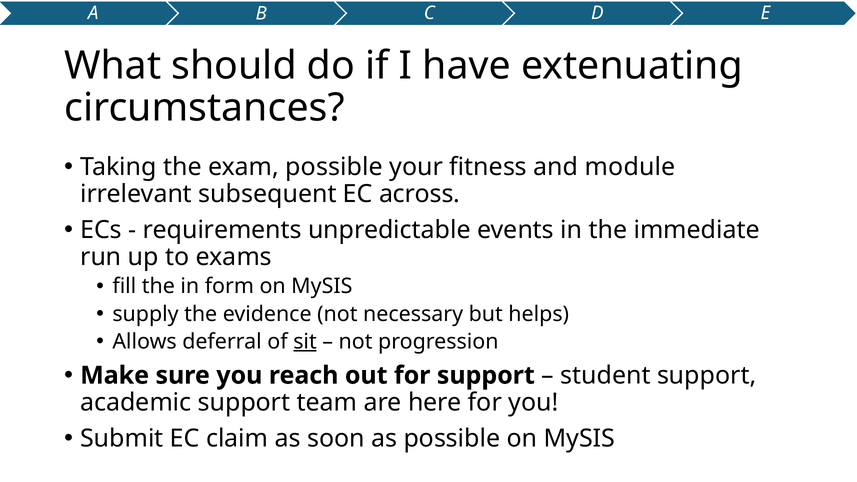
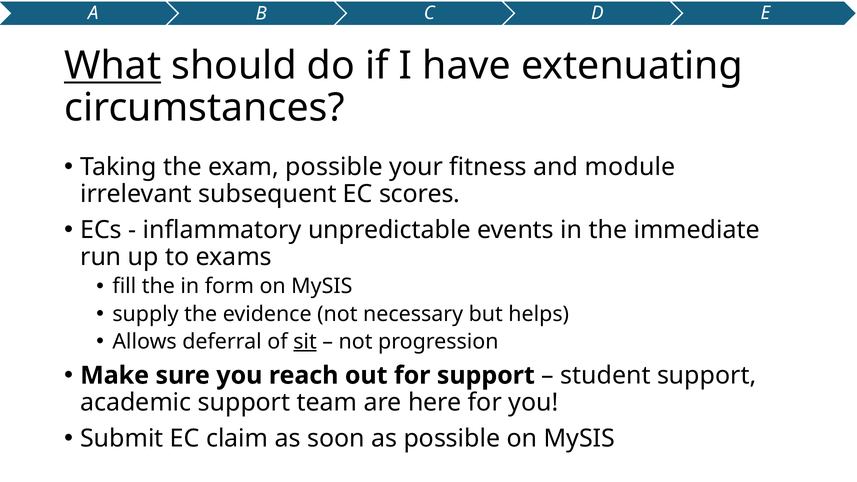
What underline: none -> present
across: across -> scores
requirements: requirements -> inflammatory
